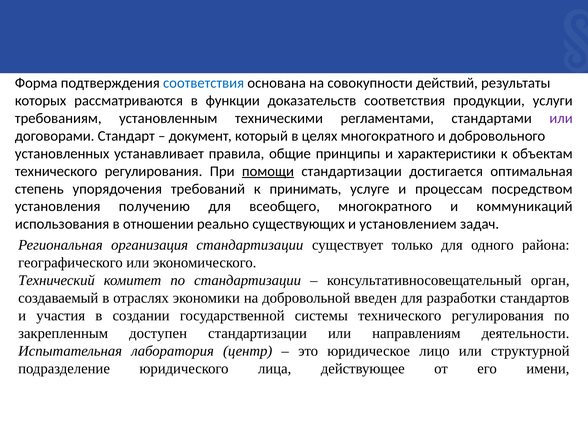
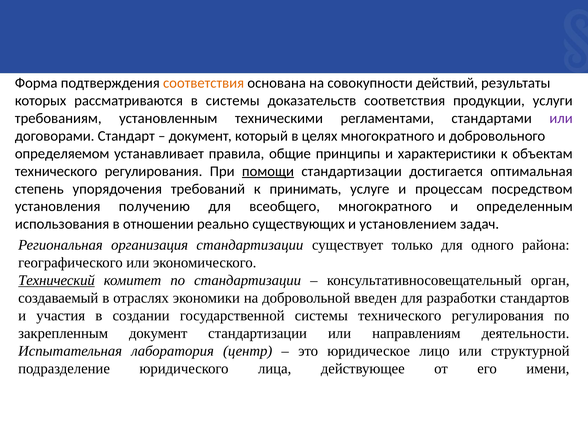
соответствия at (204, 83) colour: blue -> orange
в функции: функции -> системы
установленных: установленных -> определяемом
коммуникаций: коммуникаций -> определенным
Технический underline: none -> present
закрепленным доступен: доступен -> документ
